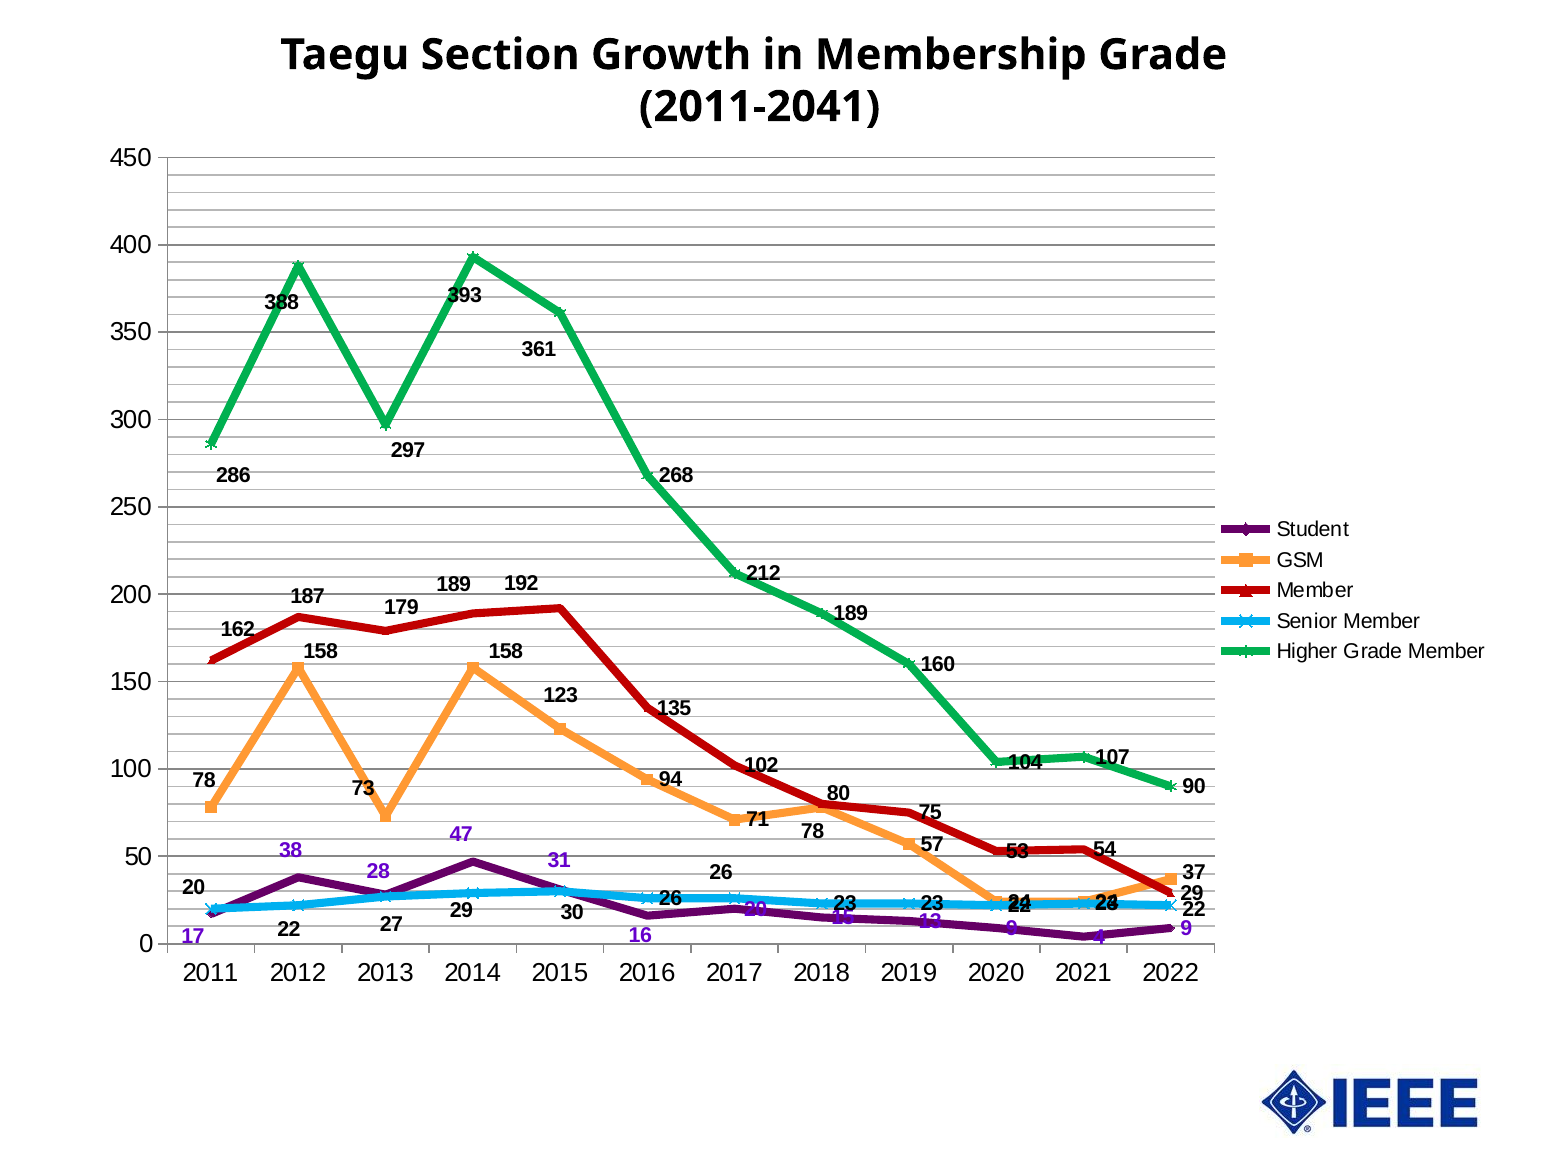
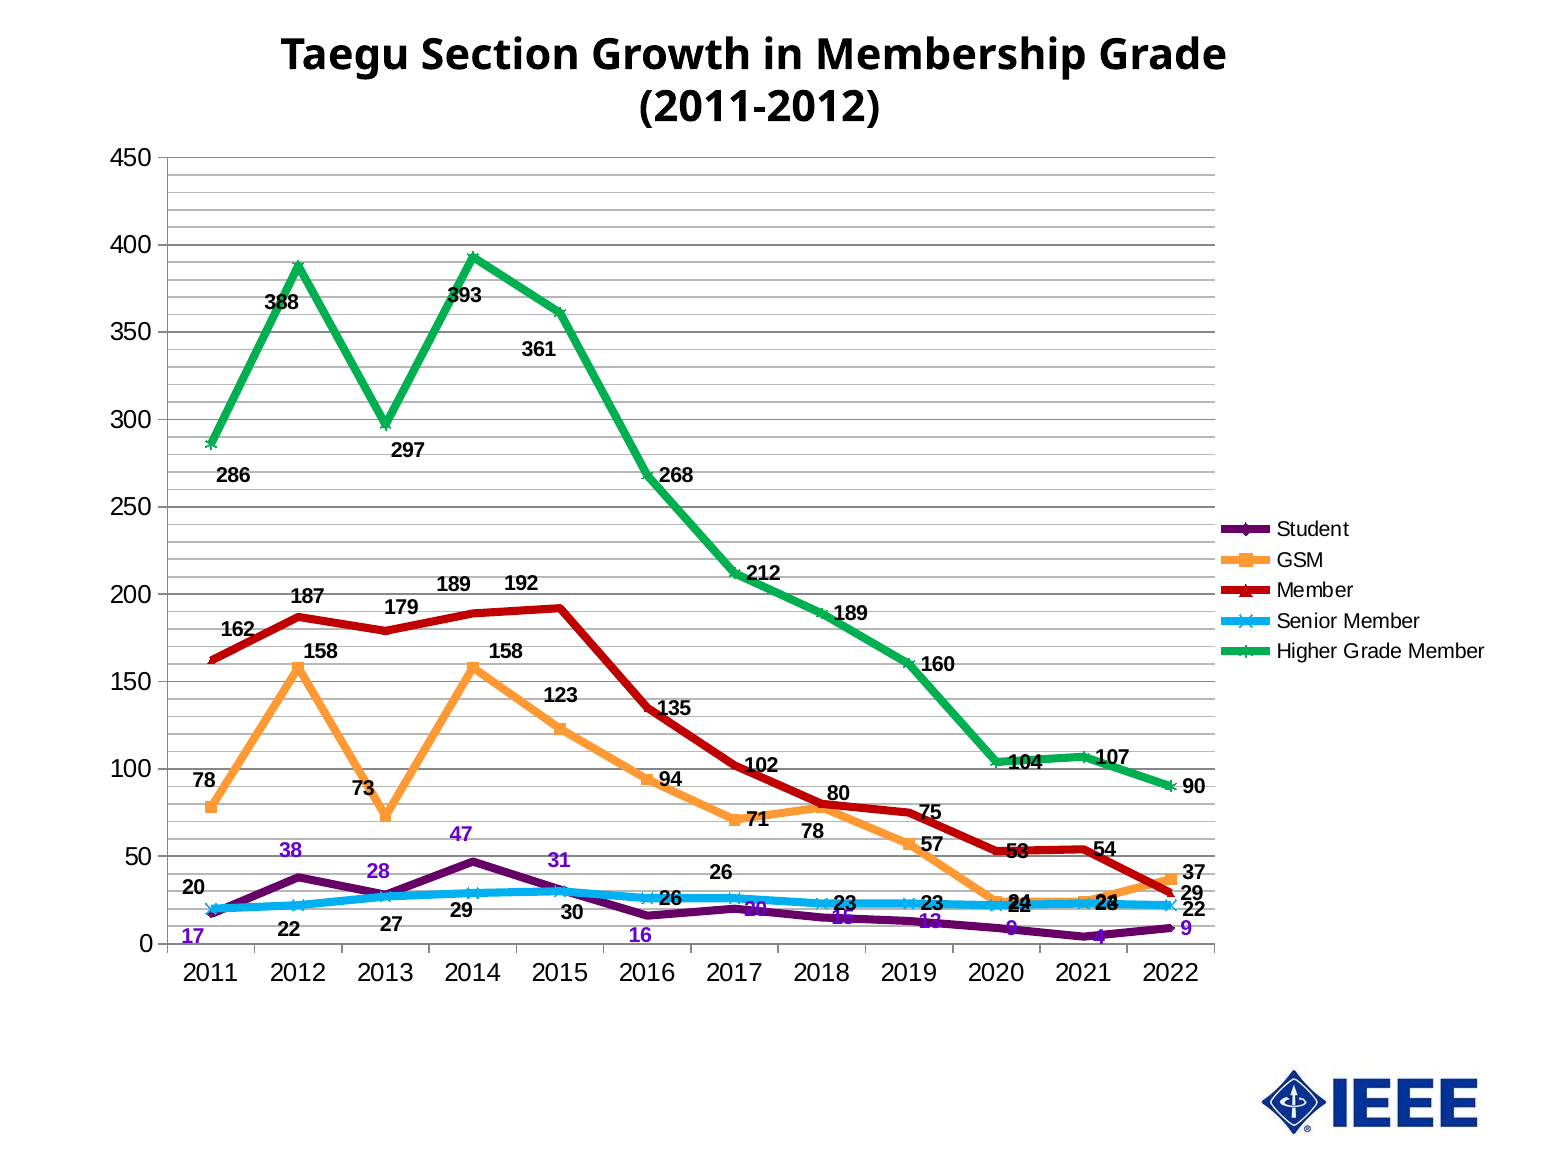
2011-2041: 2011-2041 -> 2011-2012
